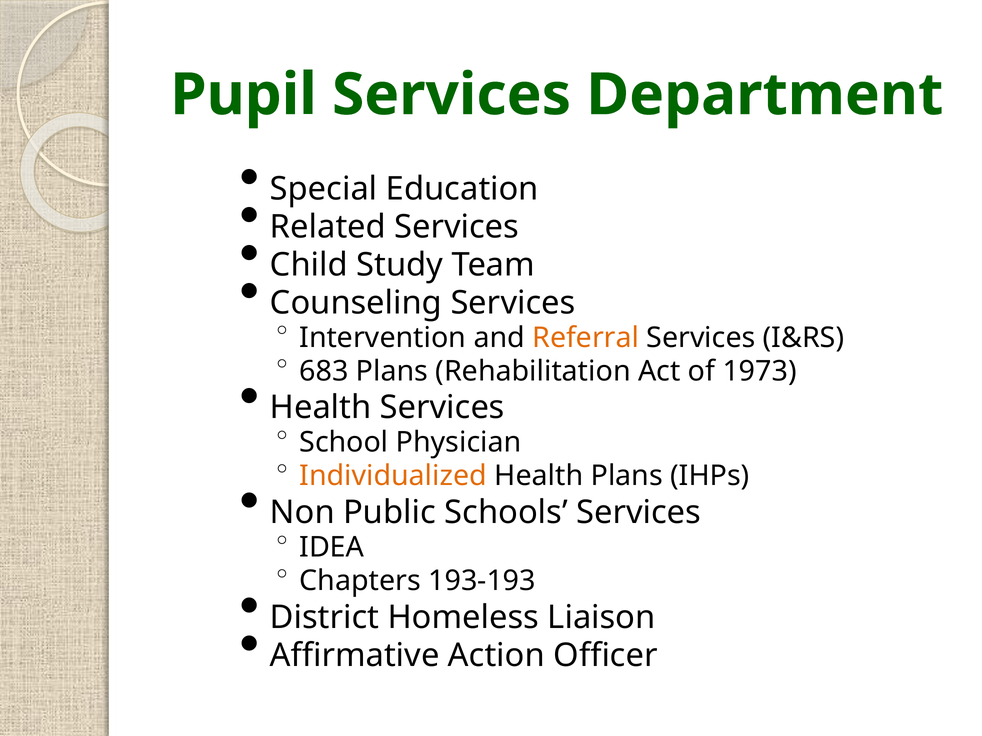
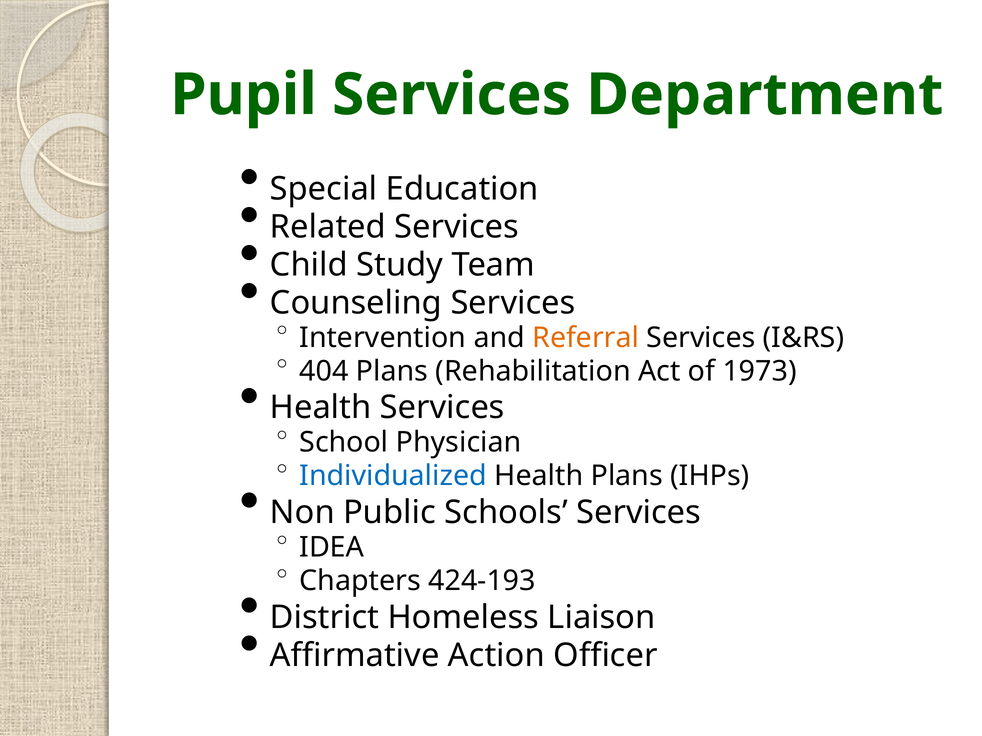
683: 683 -> 404
Individualized colour: orange -> blue
193-193: 193-193 -> 424-193
